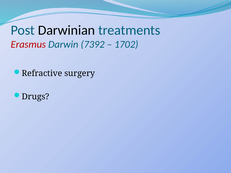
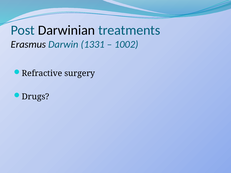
Erasmus colour: red -> black
7392: 7392 -> 1331
1702: 1702 -> 1002
